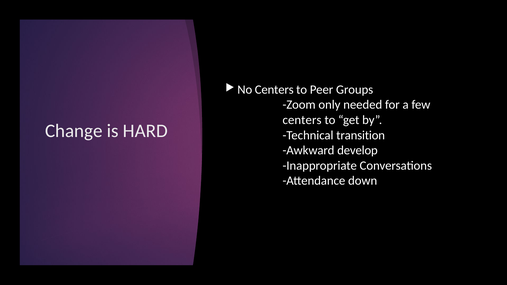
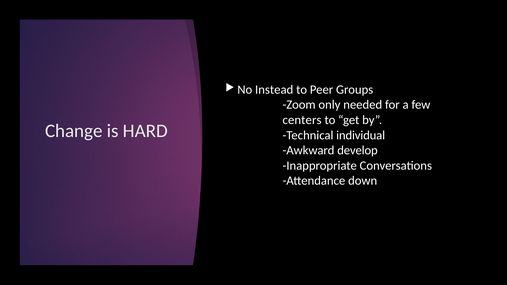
Centers at (274, 90): Centers -> Instead
transition: transition -> individual
